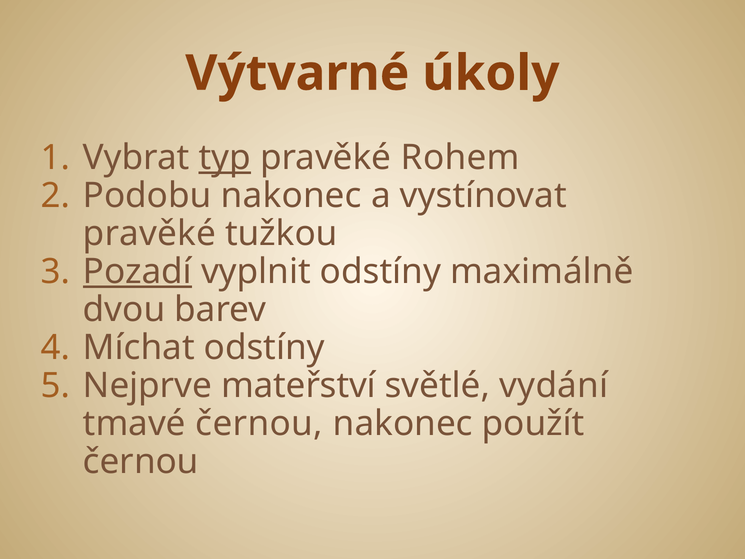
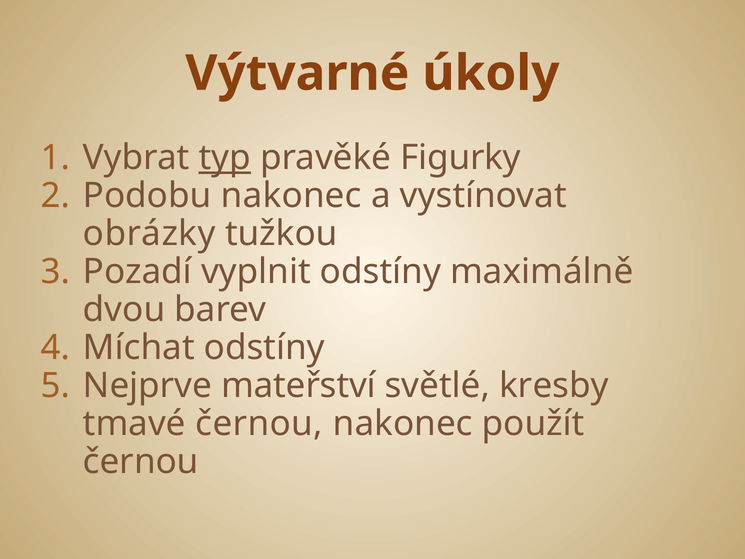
Rohem: Rohem -> Figurky
pravěké at (149, 234): pravěké -> obrázky
Pozadí underline: present -> none
vydání: vydání -> kresby
